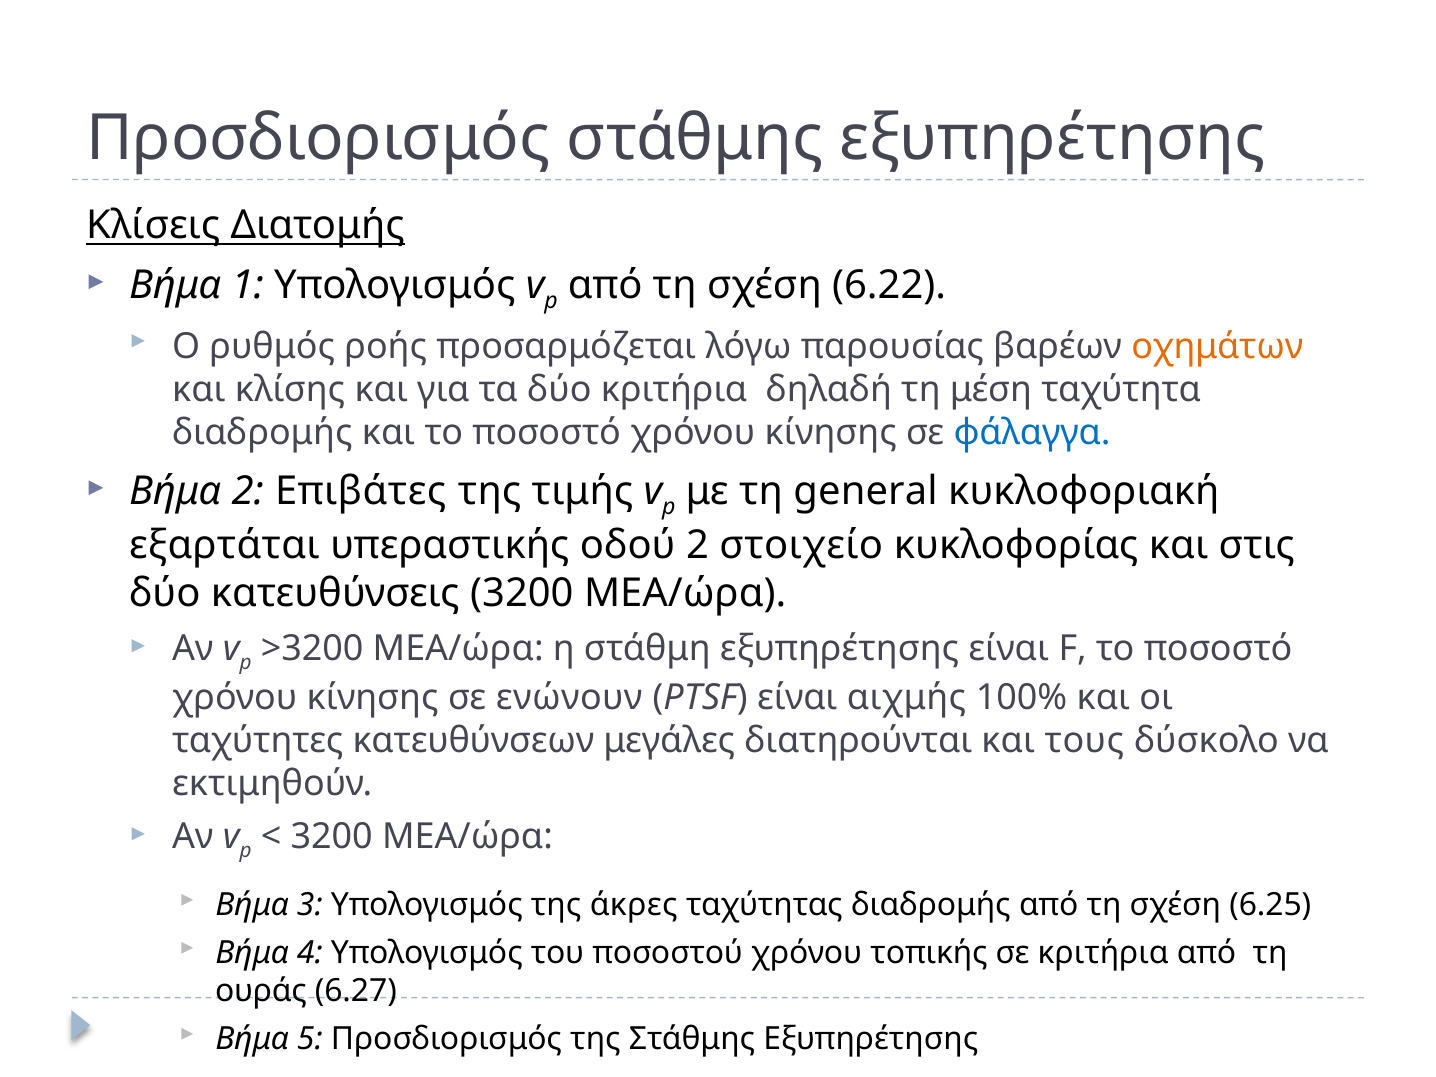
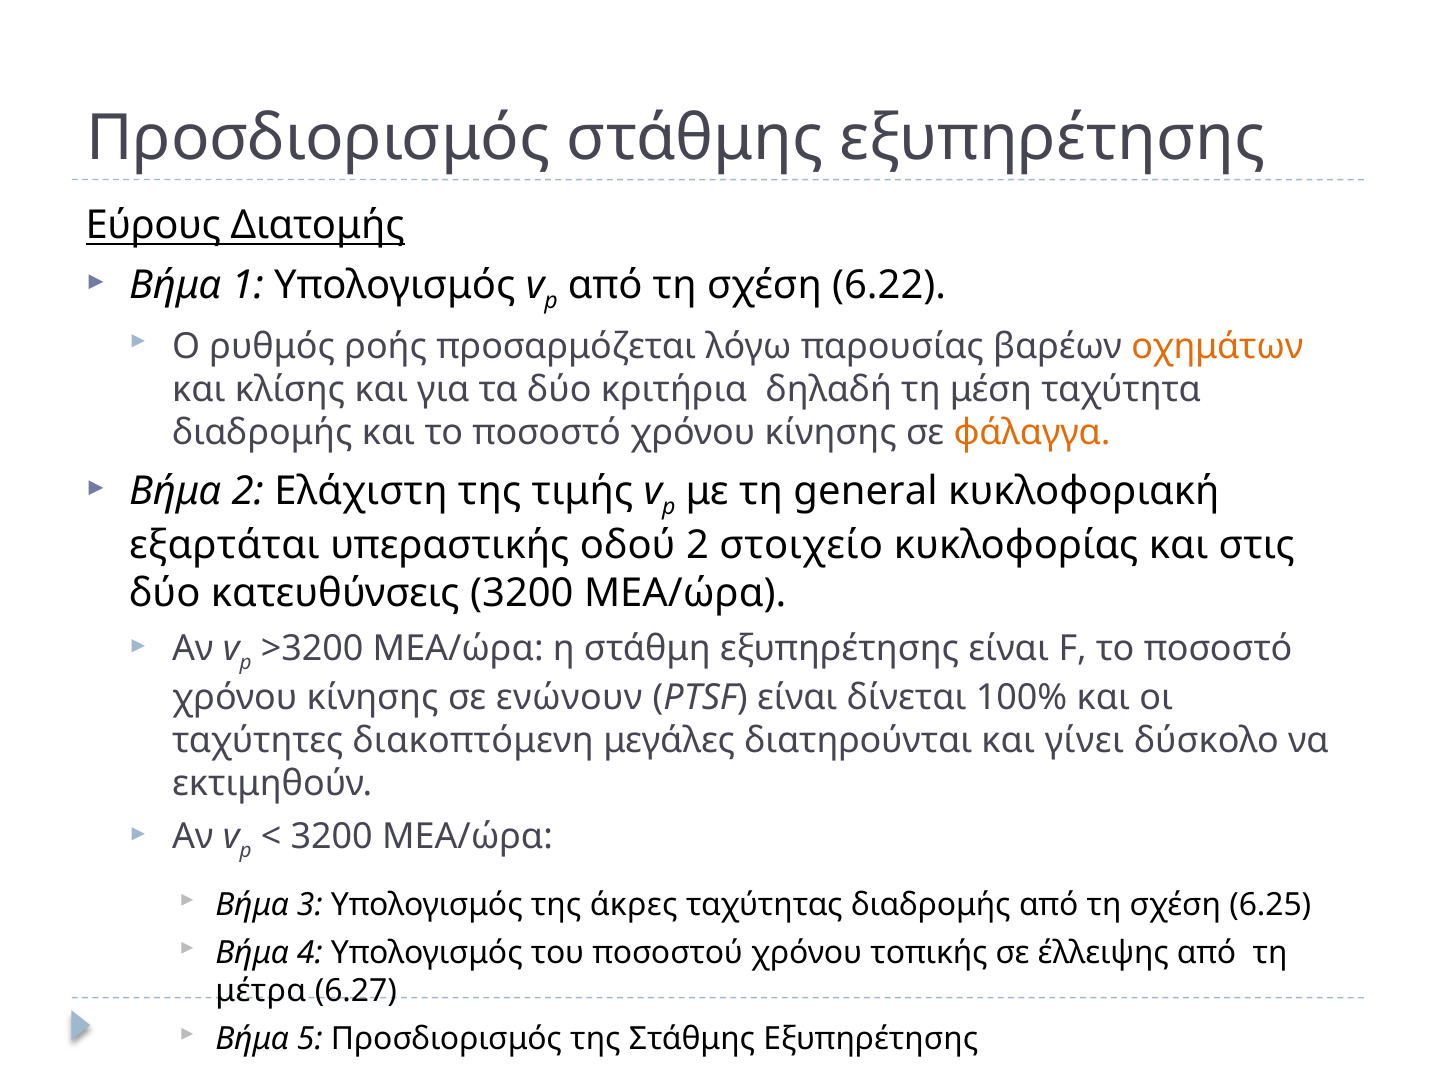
Κλίσεις: Κλίσεις -> Εύρους
φάλαγγα colour: blue -> orange
Επιβάτες: Επιβάτες -> Ελάχιστη
αιχμής: αιχμής -> δίνεται
κατευθύνσεων: κατευθύνσεων -> διακοπτόμενη
τους: τους -> γίνει
σε κριτήρια: κριτήρια -> έλλειψης
ουράς: ουράς -> μέτρα
